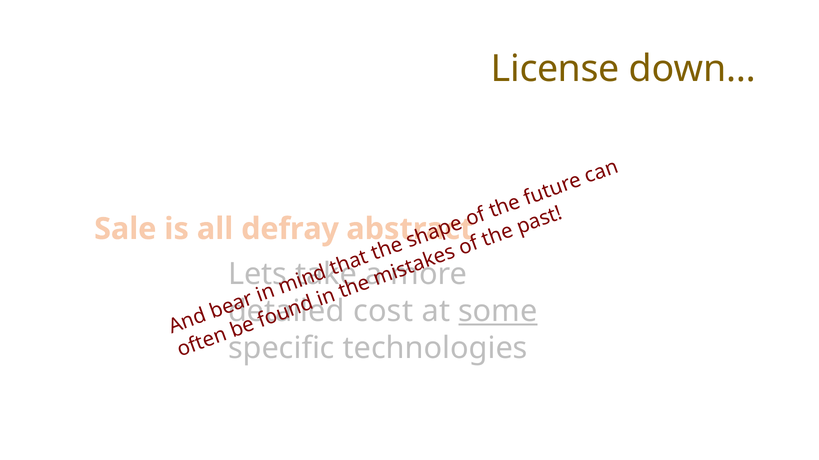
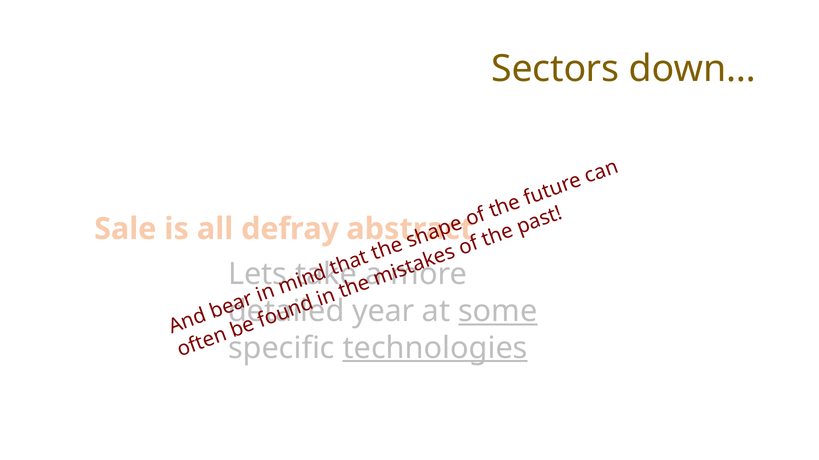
License: License -> Sectors
cost: cost -> year
technologies underline: none -> present
